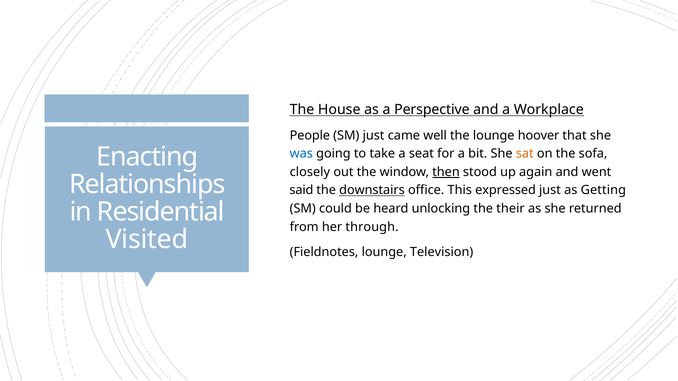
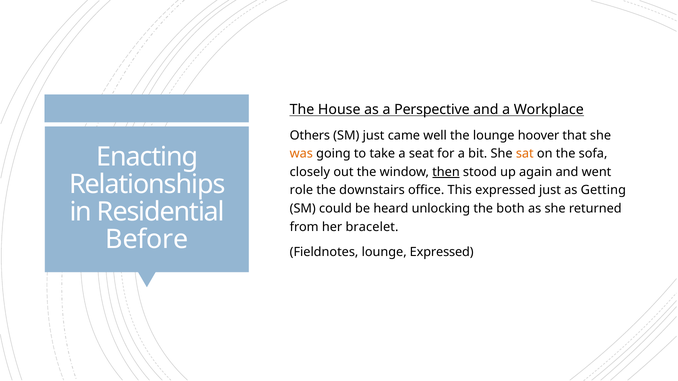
People: People -> Others
was colour: blue -> orange
said: said -> role
downstairs underline: present -> none
their: their -> both
through: through -> bracelet
Visited: Visited -> Before
lounge Television: Television -> Expressed
